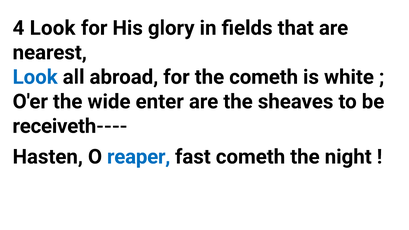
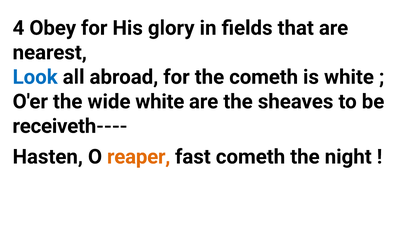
4 Look: Look -> Obey
wide enter: enter -> white
reaper colour: blue -> orange
